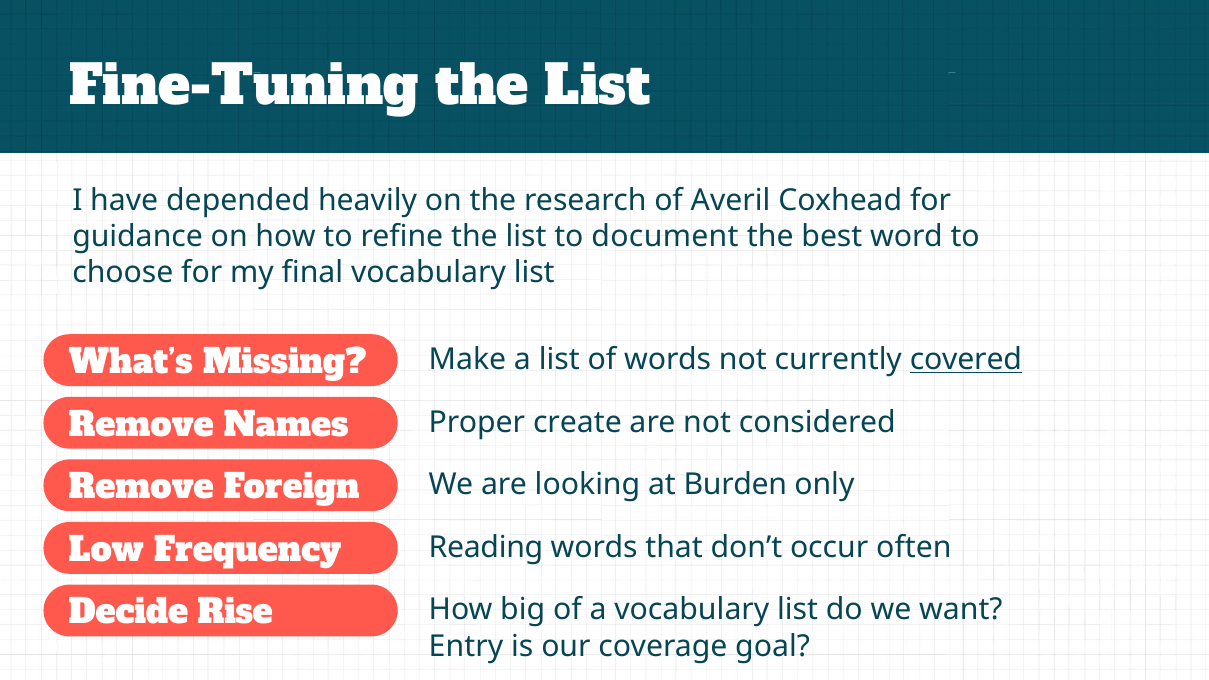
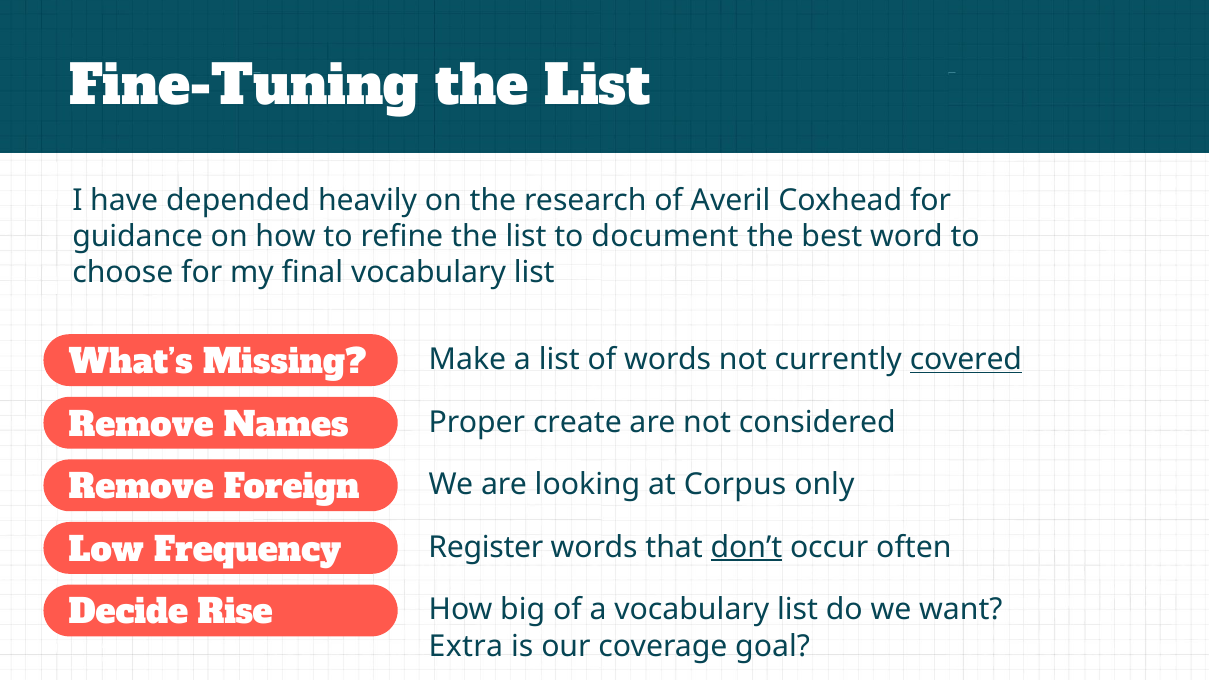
Burden: Burden -> Corpus
Reading: Reading -> Register
don’t underline: none -> present
Entry: Entry -> Extra
